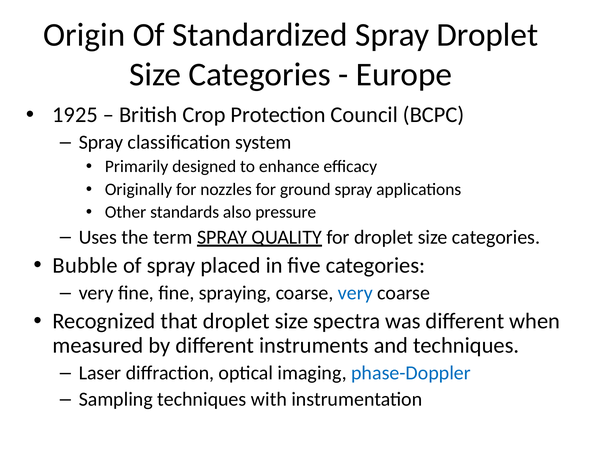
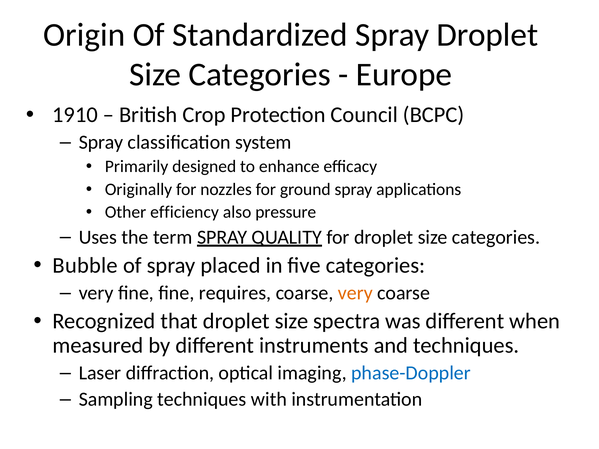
1925: 1925 -> 1910
standards: standards -> efficiency
spraying: spraying -> requires
very at (355, 293) colour: blue -> orange
